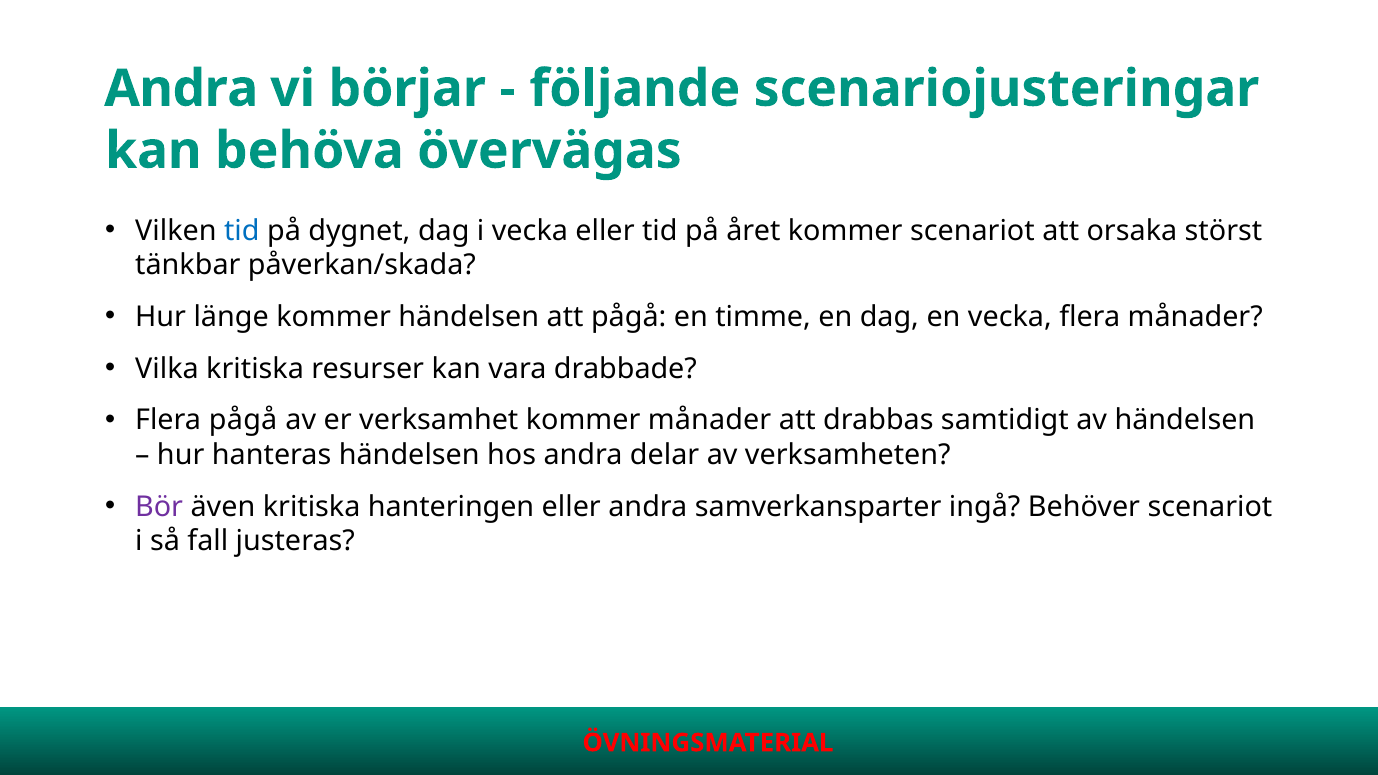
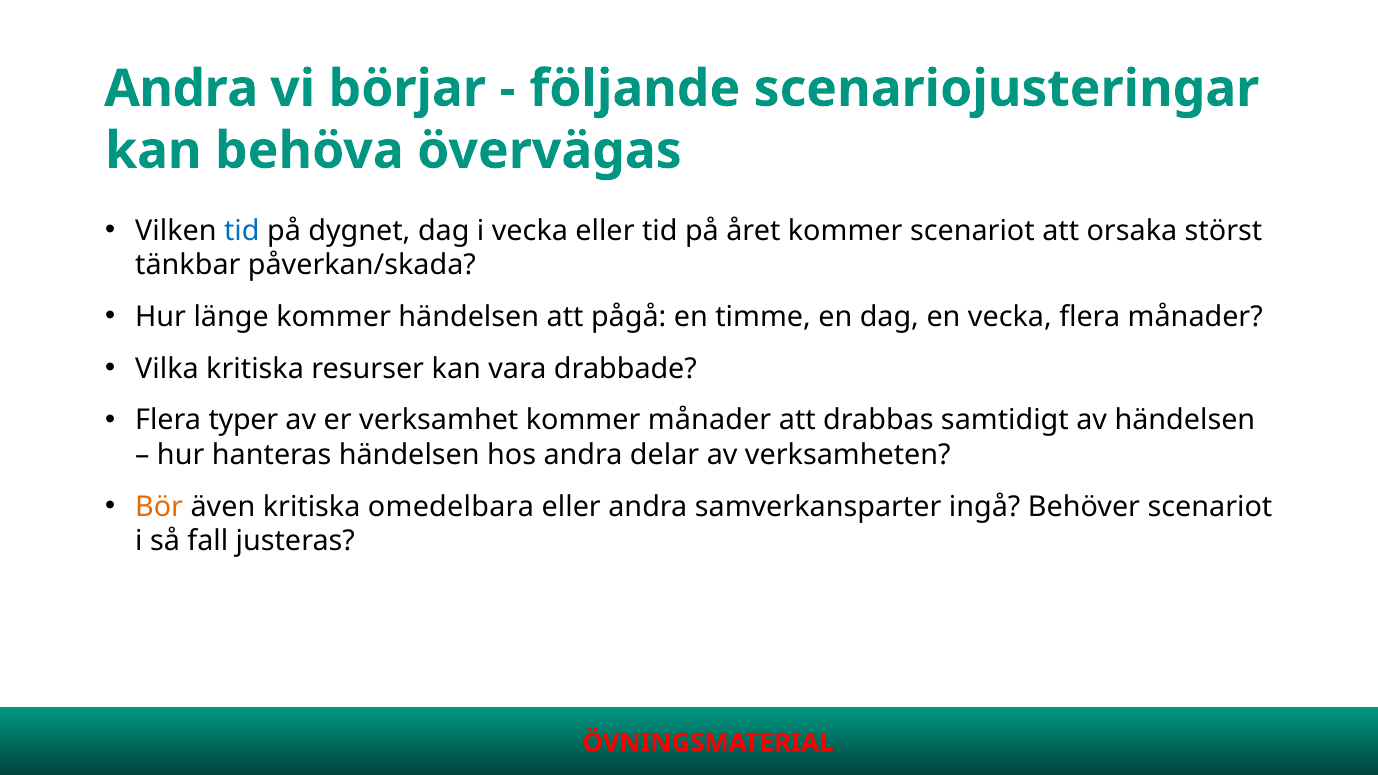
Flera pågå: pågå -> typer
Bör colour: purple -> orange
hanteringen: hanteringen -> omedelbara
